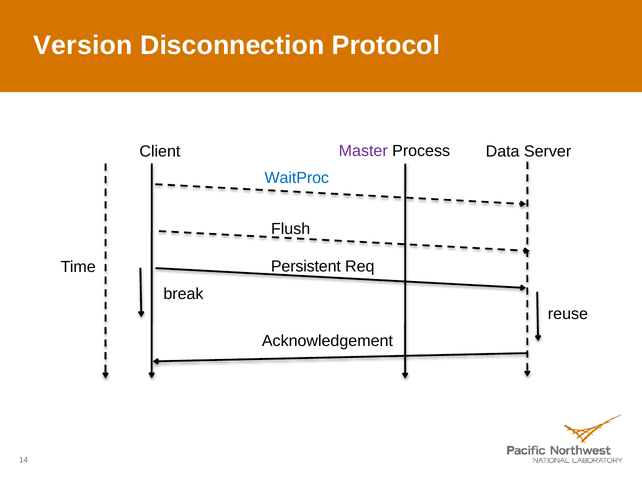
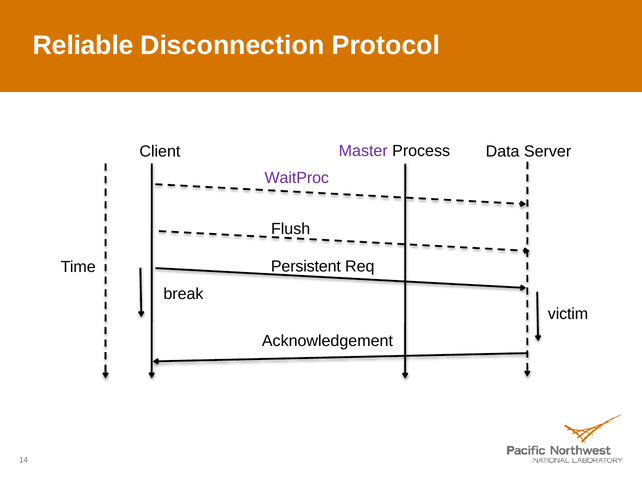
Version: Version -> Reliable
WaitProc colour: blue -> purple
reuse: reuse -> victim
